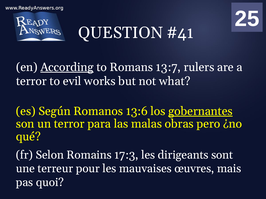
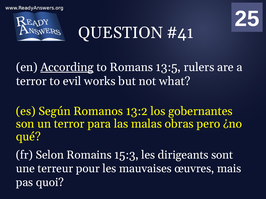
13:7: 13:7 -> 13:5
13:6: 13:6 -> 13:2
gobernantes underline: present -> none
17:3: 17:3 -> 15:3
